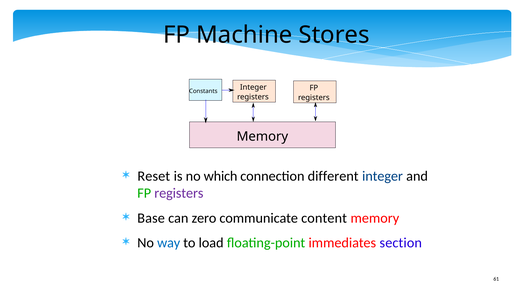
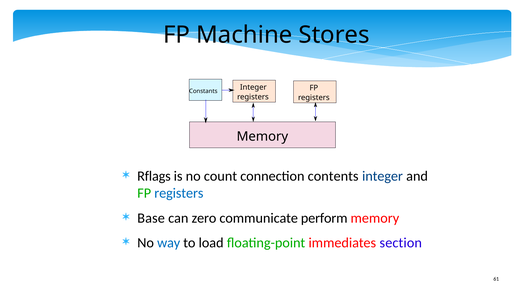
Reset: Reset -> Rflags
which: which -> count
different: different -> contents
registers at (179, 193) colour: purple -> blue
content: content -> perform
